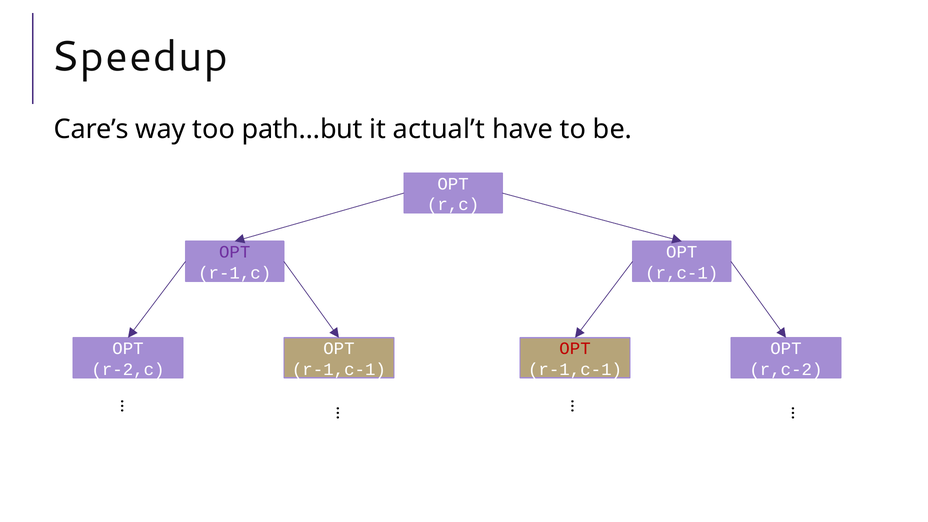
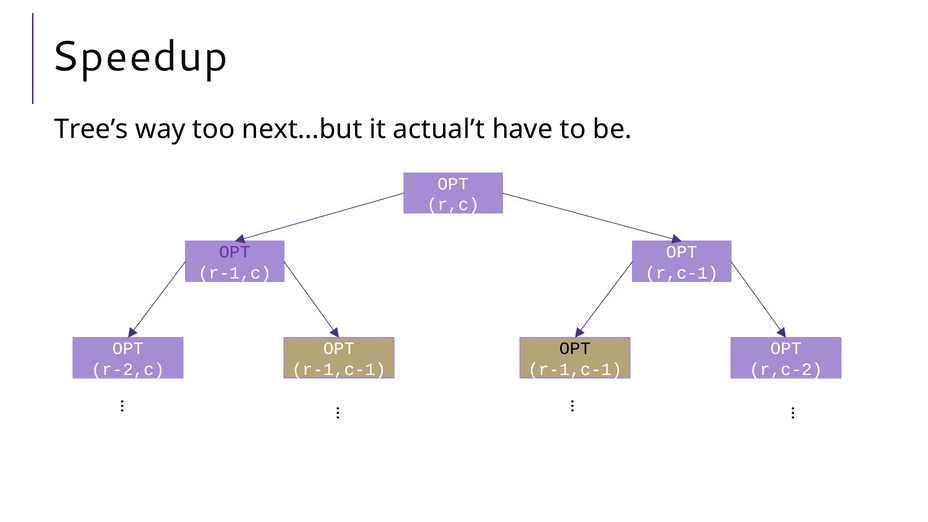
Care’s: Care’s -> Tree’s
path…but: path…but -> next…but
OPT at (575, 349) colour: red -> black
